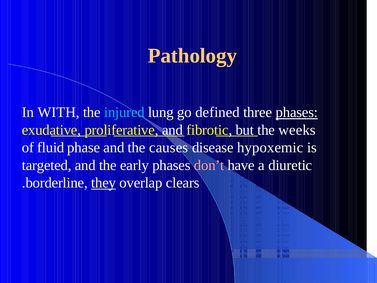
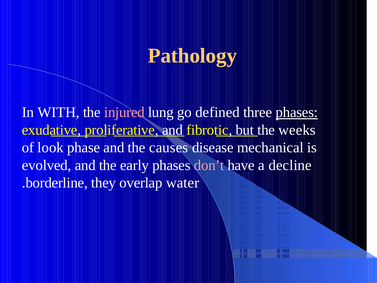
injured colour: light blue -> pink
fluid: fluid -> look
hypoxemic: hypoxemic -> mechanical
targeted: targeted -> evolved
diuretic: diuretic -> decline
they underline: present -> none
clears: clears -> water
